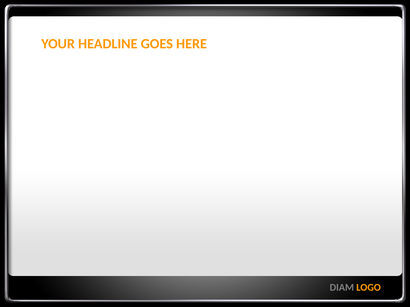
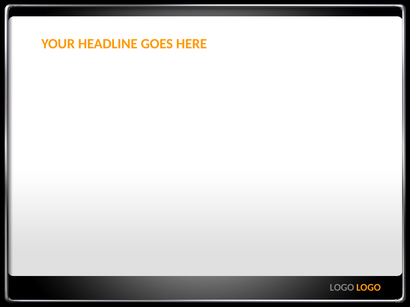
DIAM at (342, 288): DIAM -> LOGO
